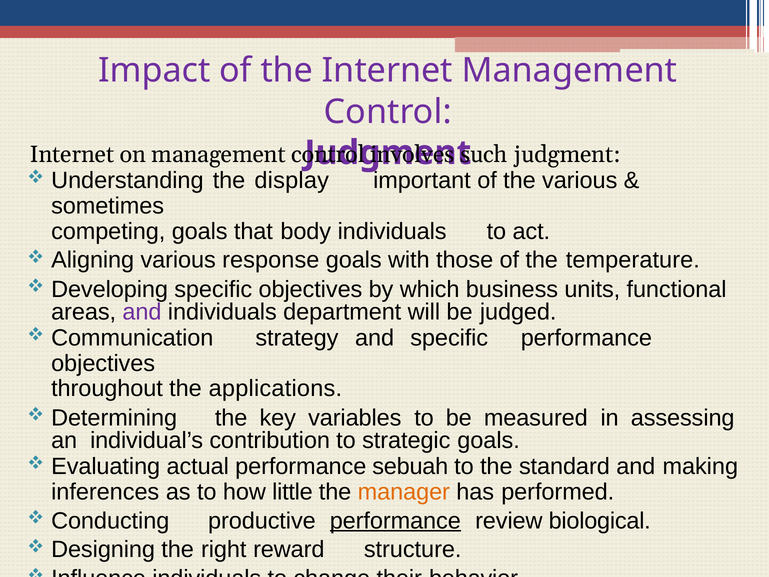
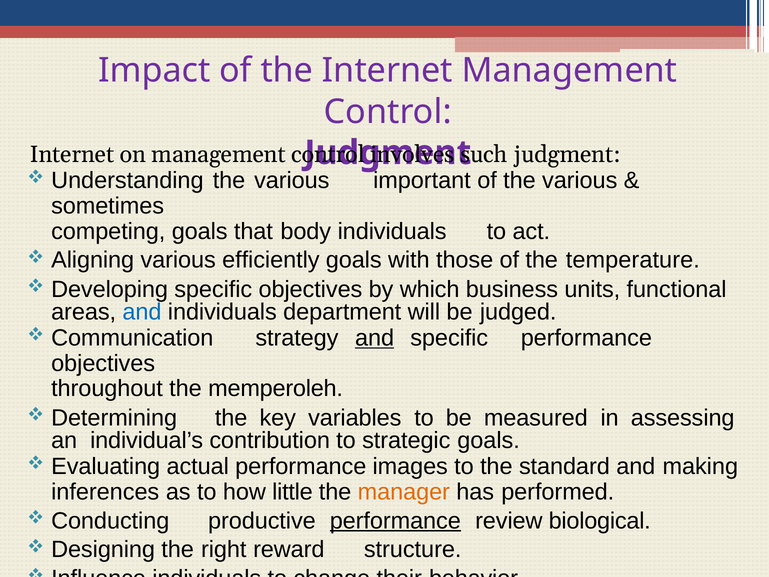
Understanding the display: display -> various
response: response -> efficiently
and at (142, 312) colour: purple -> blue
and at (375, 338) underline: none -> present
applications: applications -> memperoleh
sebuah: sebuah -> images
